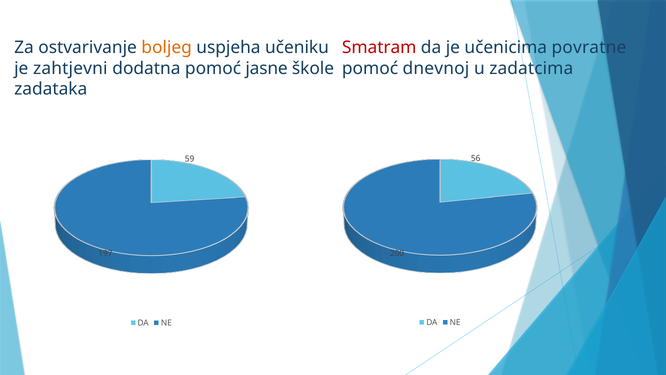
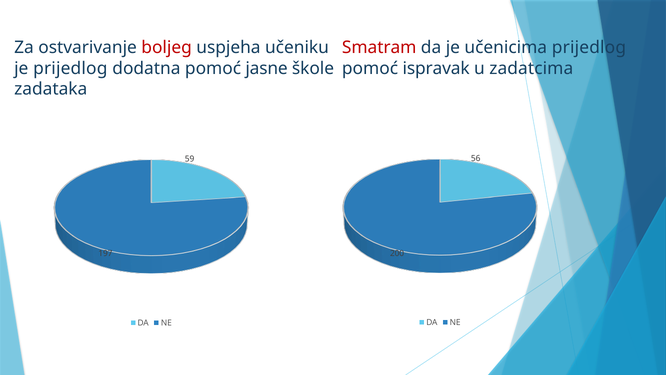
boljeg colour: orange -> red
učenicima povratne: povratne -> prijedlog
je zahtjevni: zahtjevni -> prijedlog
dnevnoj: dnevnoj -> ispravak
